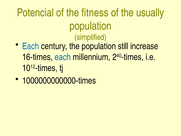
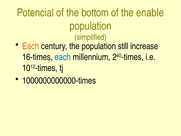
fitness: fitness -> bottom
usually: usually -> enable
Each at (31, 46) colour: blue -> orange
